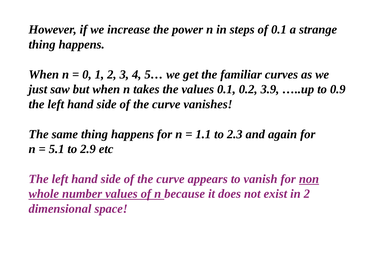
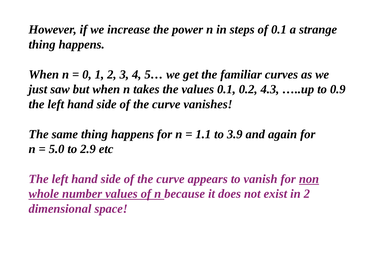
3.9: 3.9 -> 4.3
2.3: 2.3 -> 3.9
5.1: 5.1 -> 5.0
